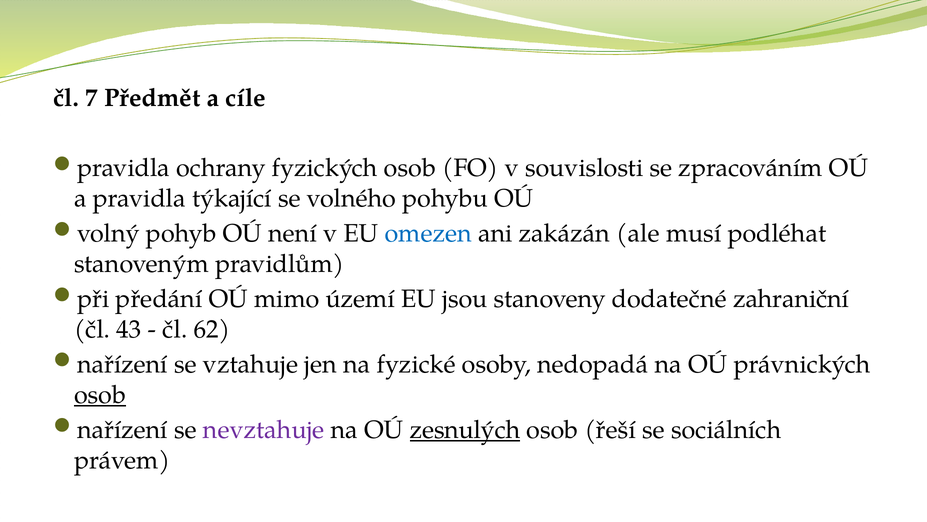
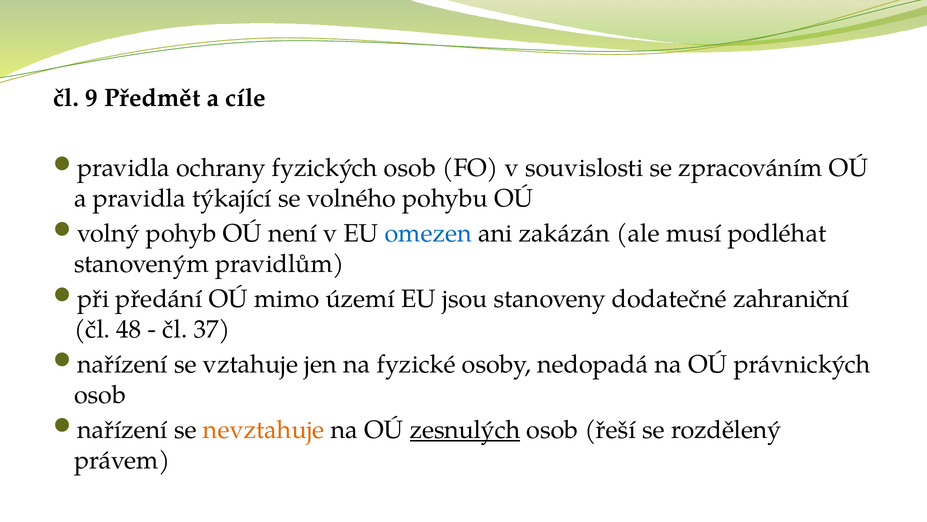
7: 7 -> 9
43: 43 -> 48
62: 62 -> 37
osob at (100, 394) underline: present -> none
nevztahuje colour: purple -> orange
sociálních: sociálních -> rozdělený
